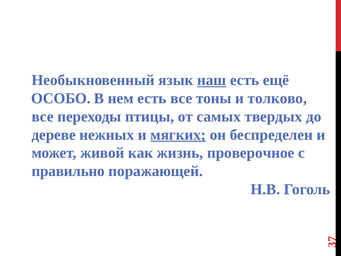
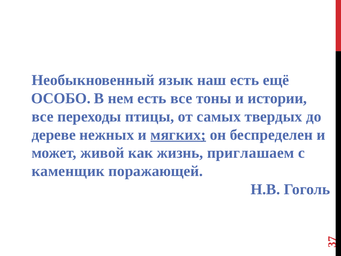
наш underline: present -> none
толково: толково -> истории
проверочное: проверочное -> приглашаем
правильно: правильно -> каменщик
